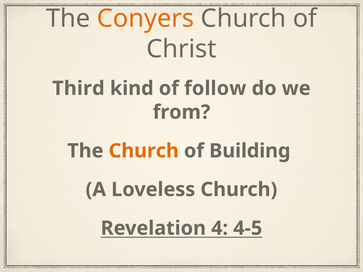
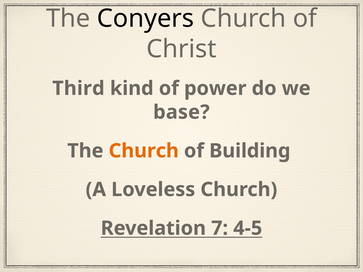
Conyers colour: orange -> black
follow: follow -> power
from: from -> base
4: 4 -> 7
